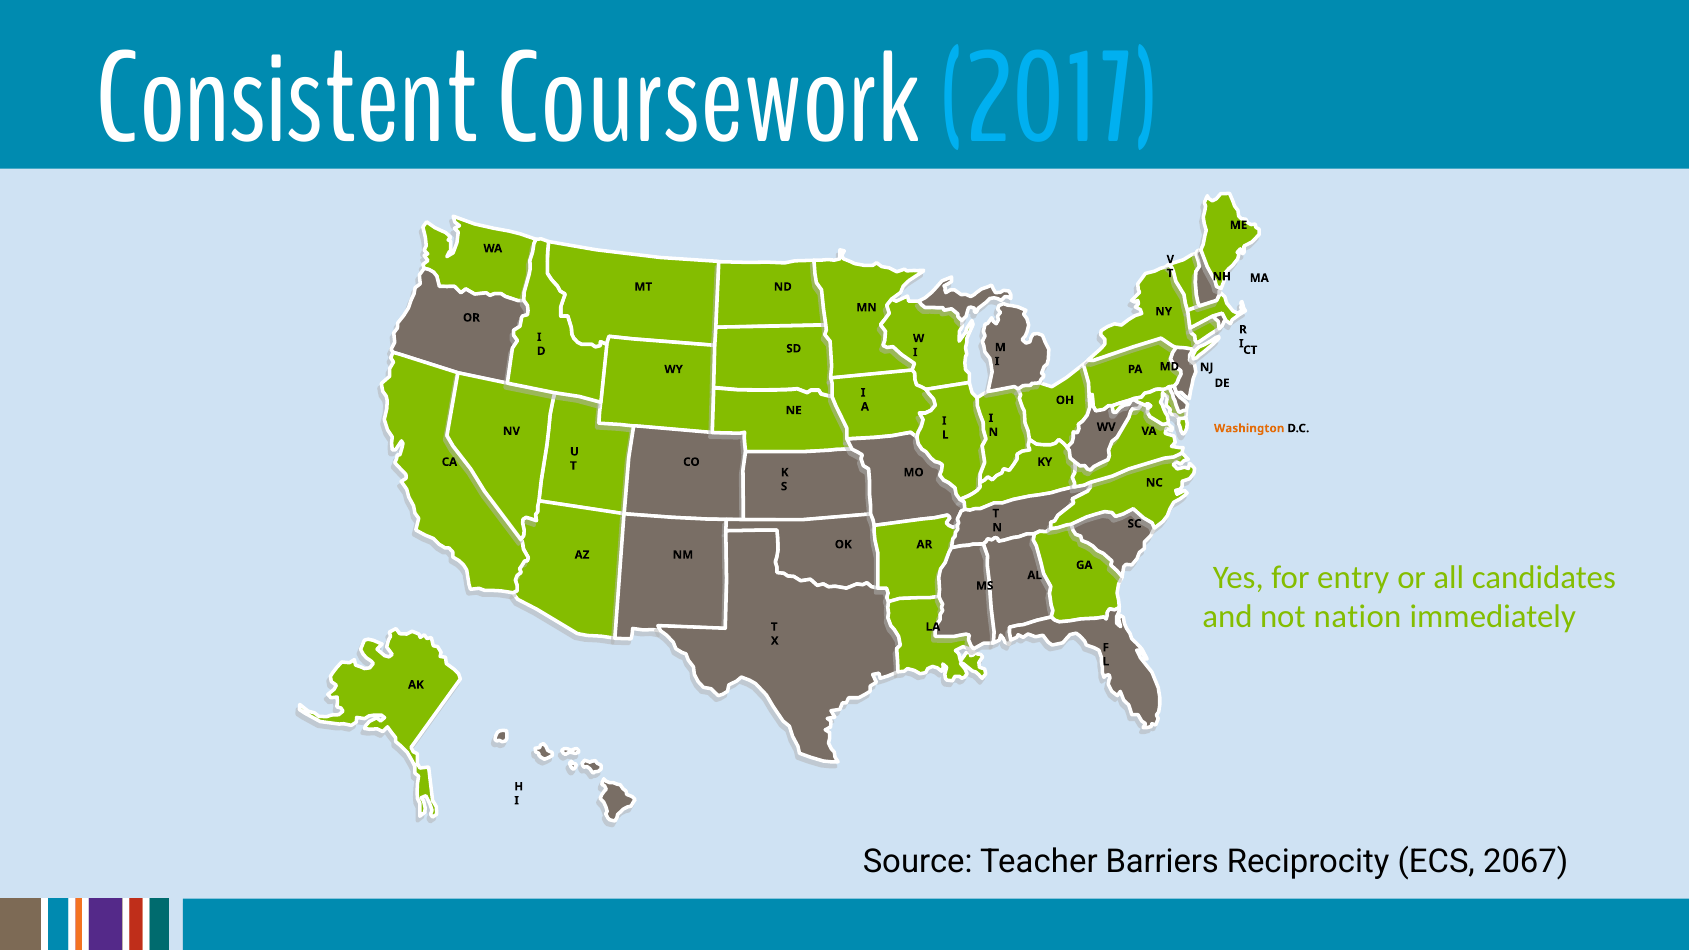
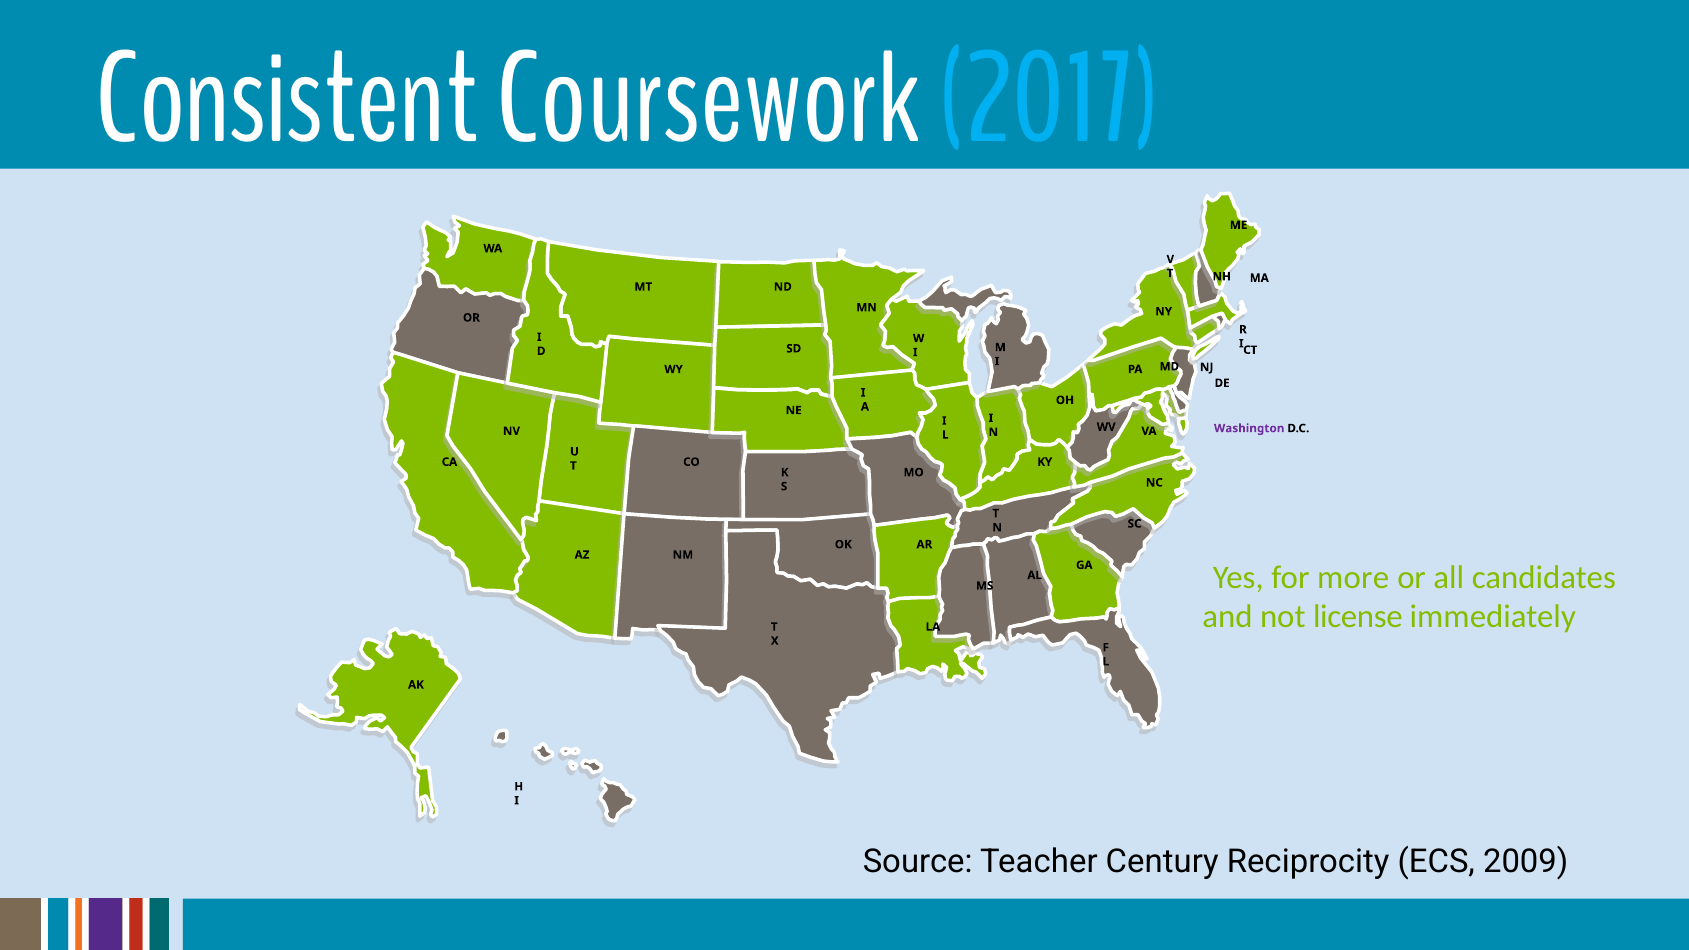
Washington colour: orange -> purple
entry: entry -> more
nation: nation -> license
Barriers: Barriers -> Century
2067: 2067 -> 2009
